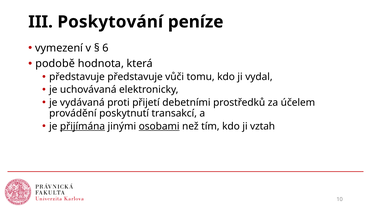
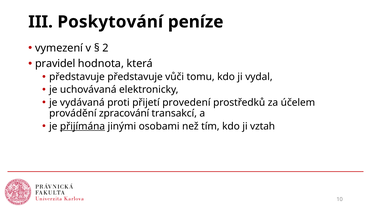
6: 6 -> 2
podobě: podobě -> pravidel
debetními: debetními -> provedení
poskytnutí: poskytnutí -> zpracování
osobami underline: present -> none
